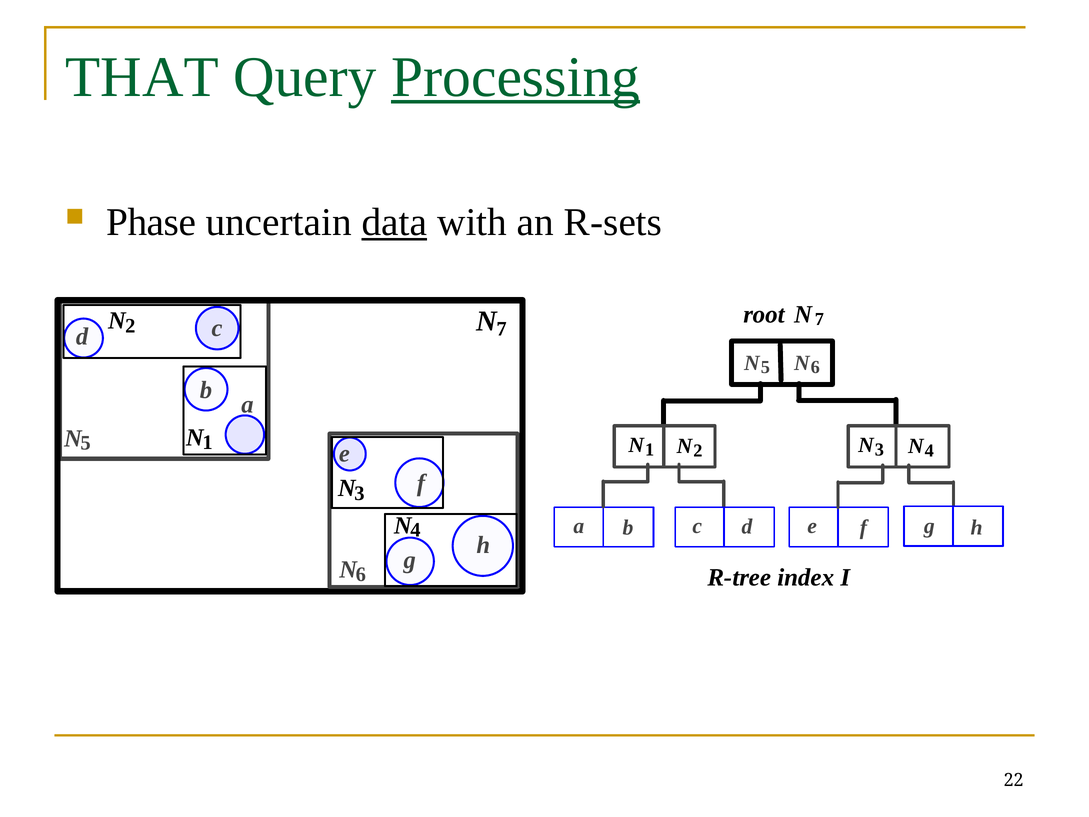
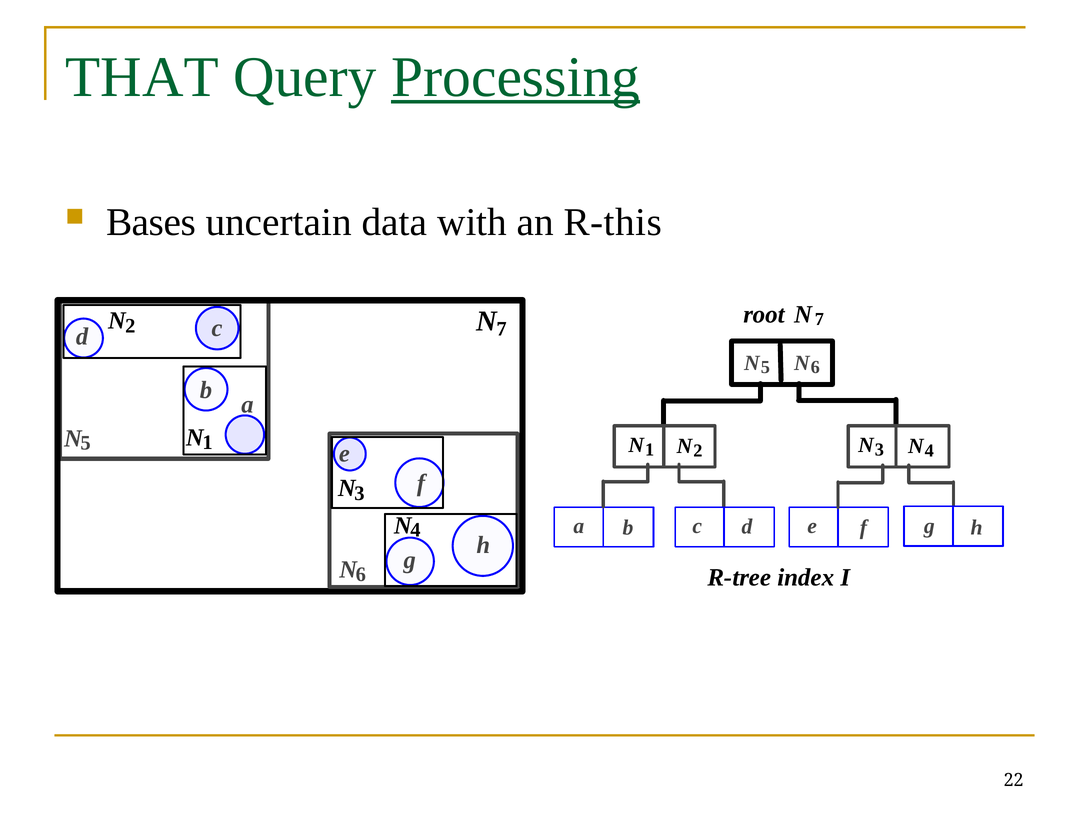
Phase: Phase -> Bases
data underline: present -> none
R-sets: R-sets -> R-this
